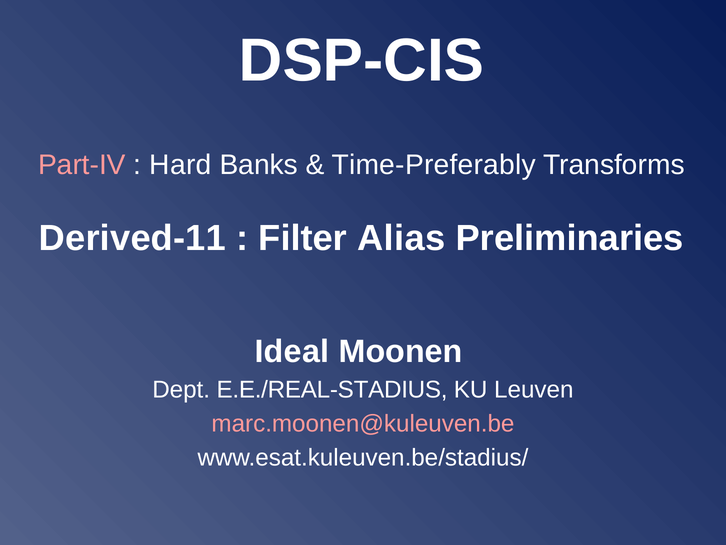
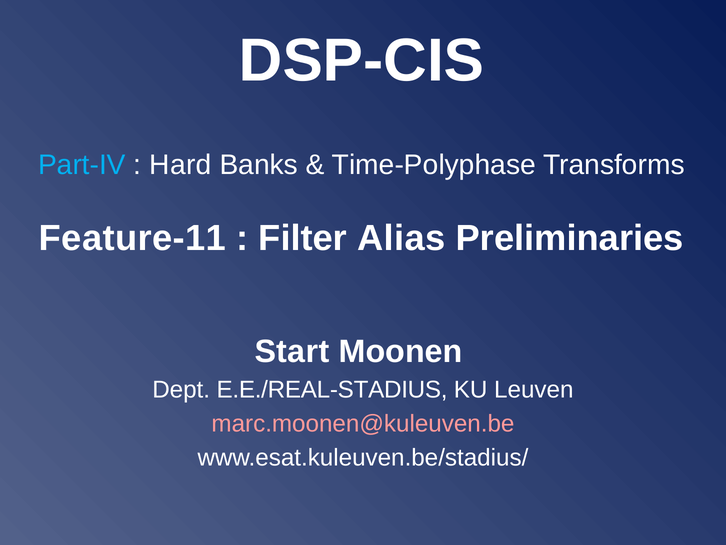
Part-IV colour: pink -> light blue
Time-Preferably: Time-Preferably -> Time-Polyphase
Derived-11: Derived-11 -> Feature-11
Ideal: Ideal -> Start
